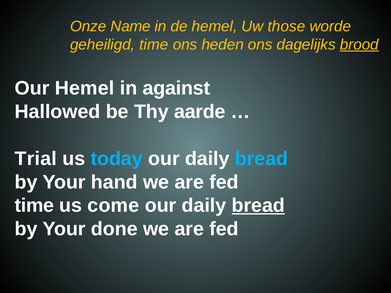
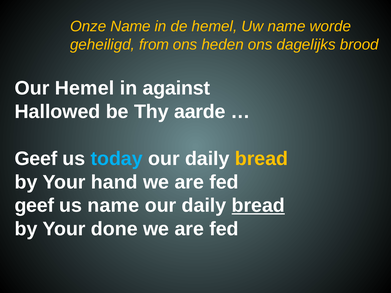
Uw those: those -> name
geheiligd time: time -> from
brood underline: present -> none
Trial at (36, 159): Trial -> Geef
bread at (262, 159) colour: light blue -> yellow
time at (34, 206): time -> geef
us come: come -> name
